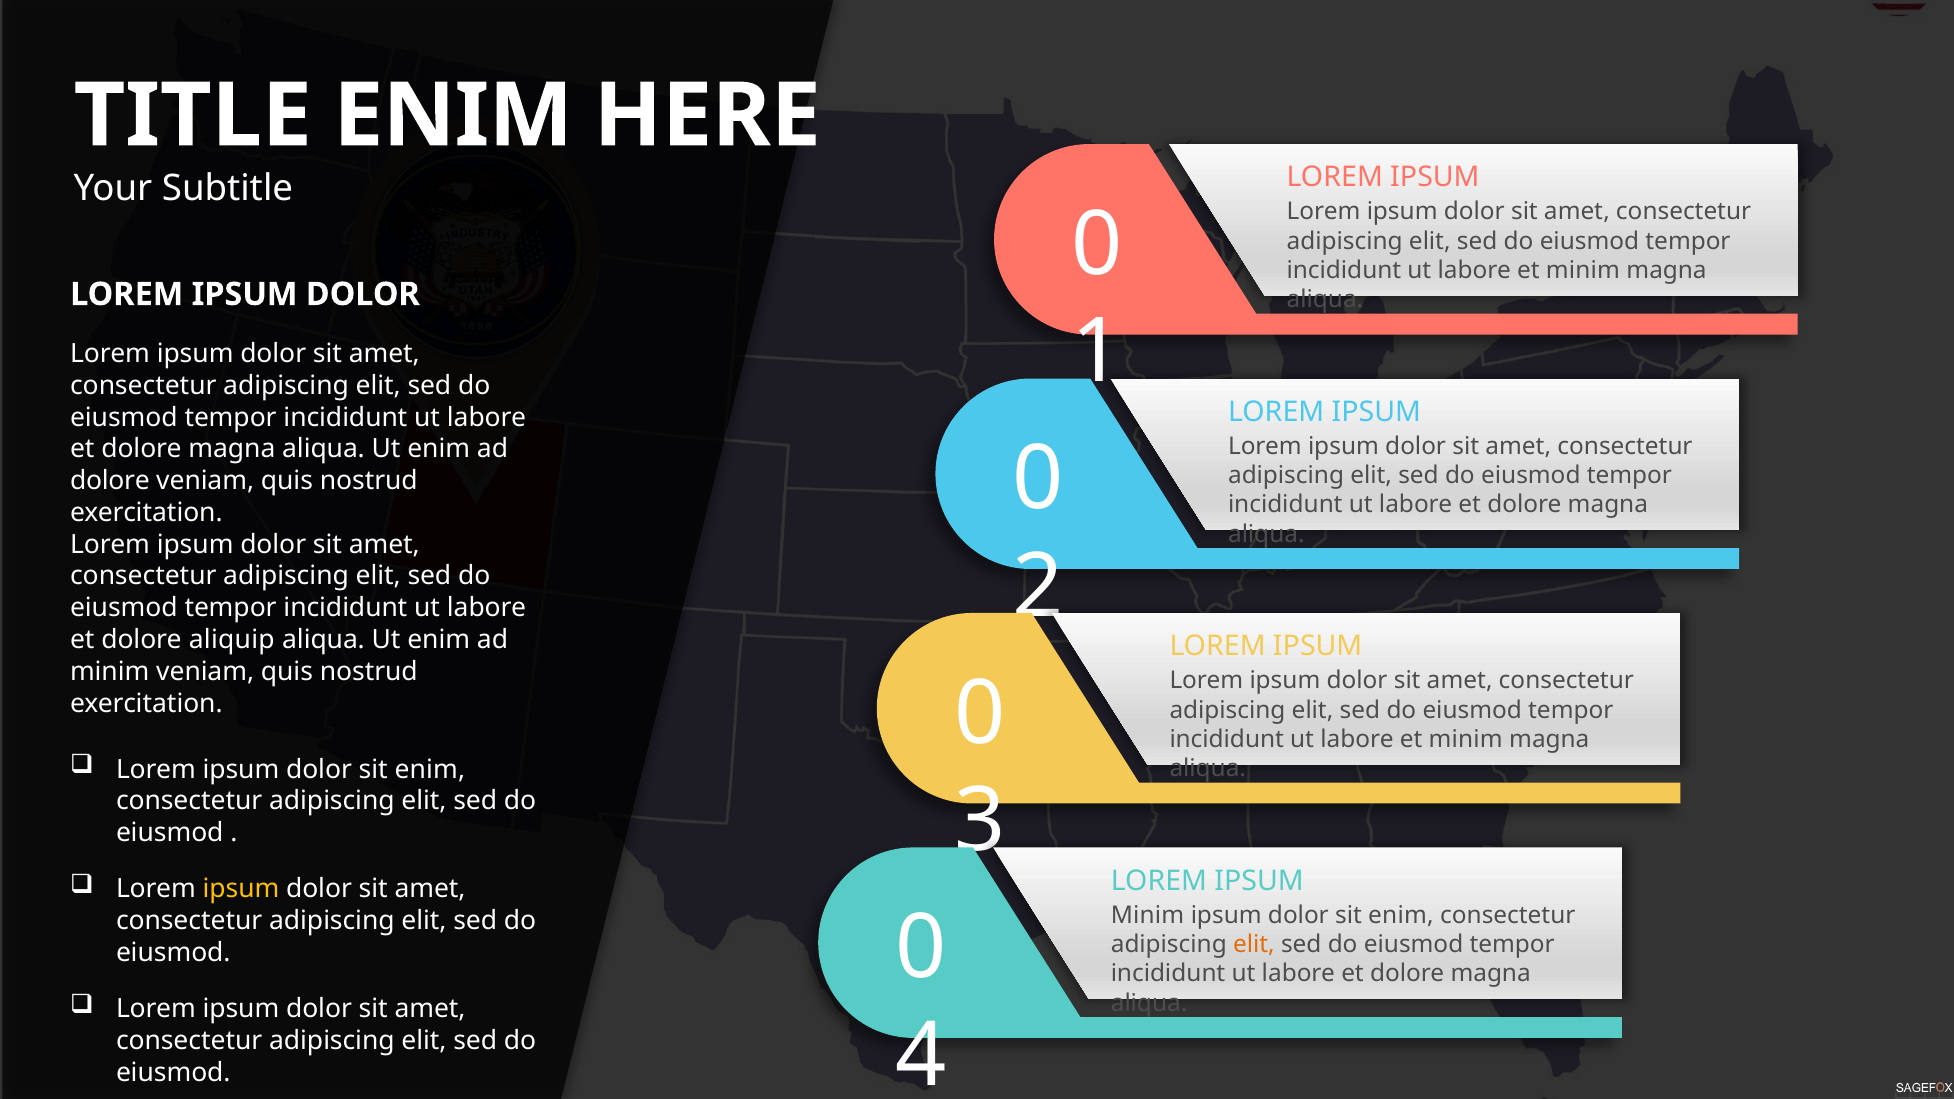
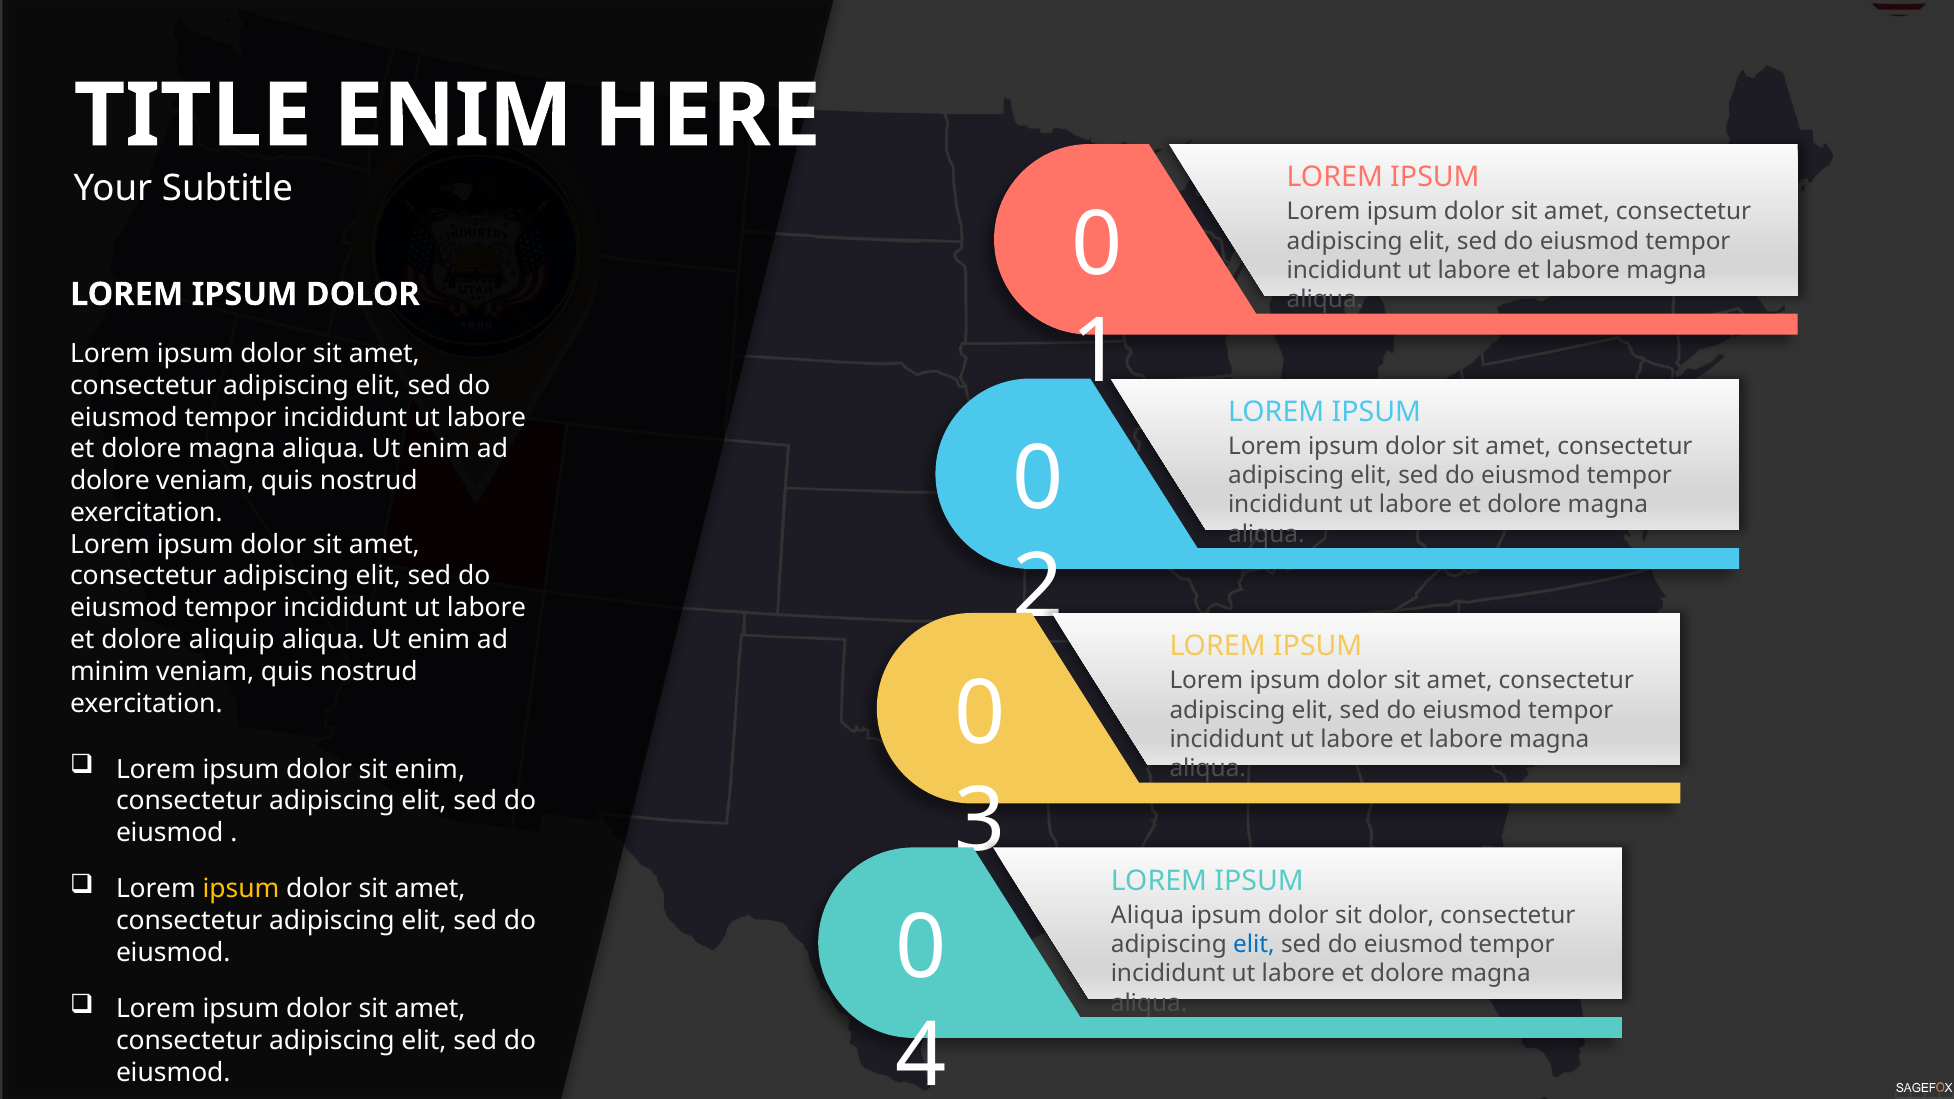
minim at (1583, 271): minim -> labore
minim at (1466, 739): minim -> labore
Minim at (1148, 915): Minim -> Aliqua
enim at (1401, 915): enim -> dolor
elit at (1254, 945) colour: orange -> blue
